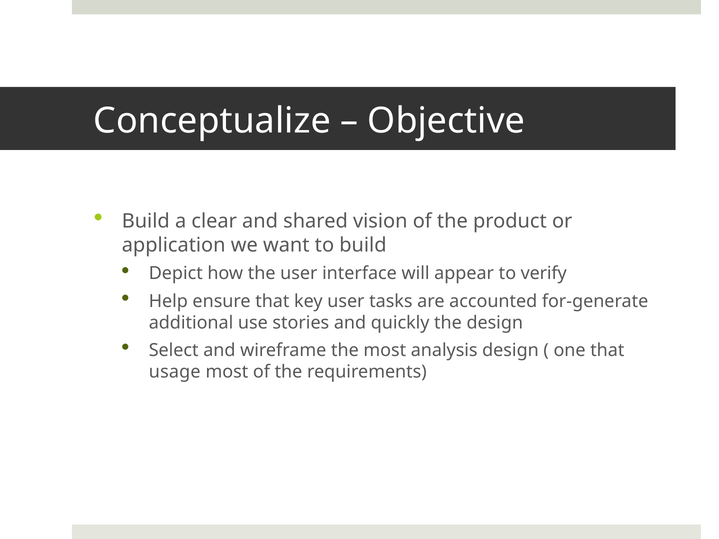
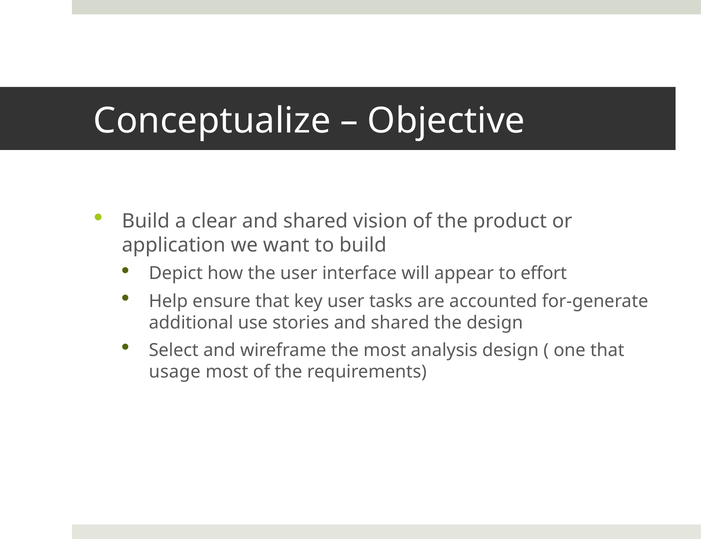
verify: verify -> effort
stories and quickly: quickly -> shared
